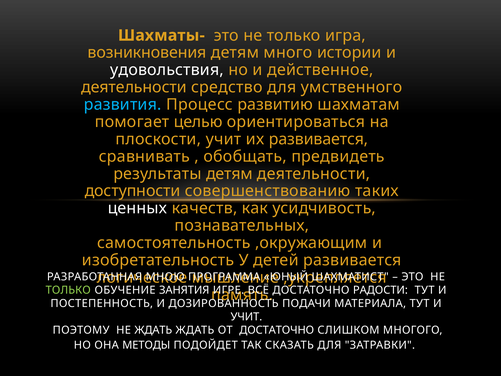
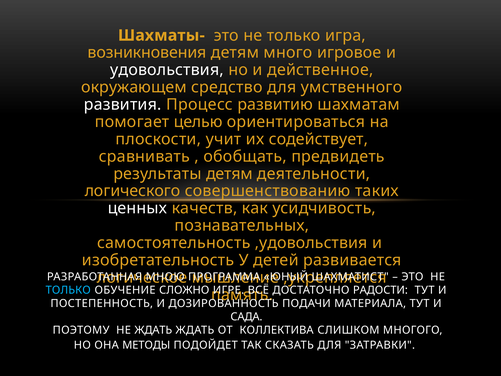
истории: истории -> игровое
деятельности at (134, 87): деятельности -> окружающем
развития colour: light blue -> white
их развивается: развивается -> содействует
доступности: доступности -> логического
,окружающим: ,окружающим -> ,удовольствия
ТОЛЬКО at (68, 290) colour: light green -> light blue
ЗАНЯТИЯ: ЗАНЯТИЯ -> СЛОЖНО
УЧИТ at (246, 317): УЧИТ -> САДА
ОТ ДОСТАТОЧНО: ДОСТАТОЧНО -> КОЛЛЕКТИВА
